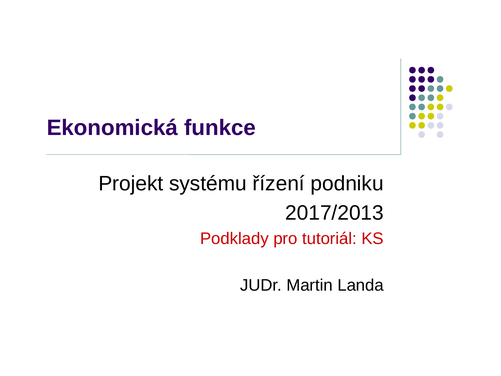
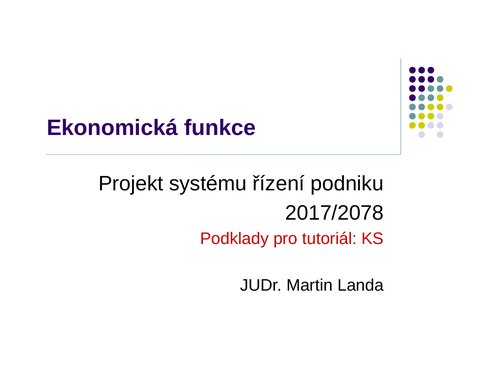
2017/2013: 2017/2013 -> 2017/2078
